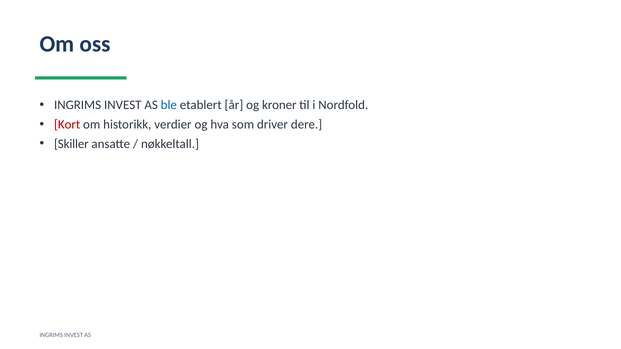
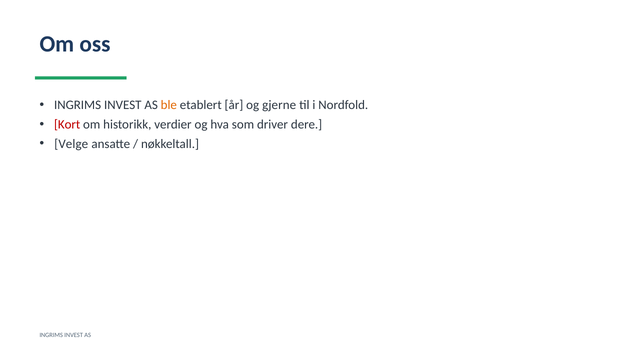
ble colour: blue -> orange
kroner: kroner -> gjerne
Skiller: Skiller -> Velge
